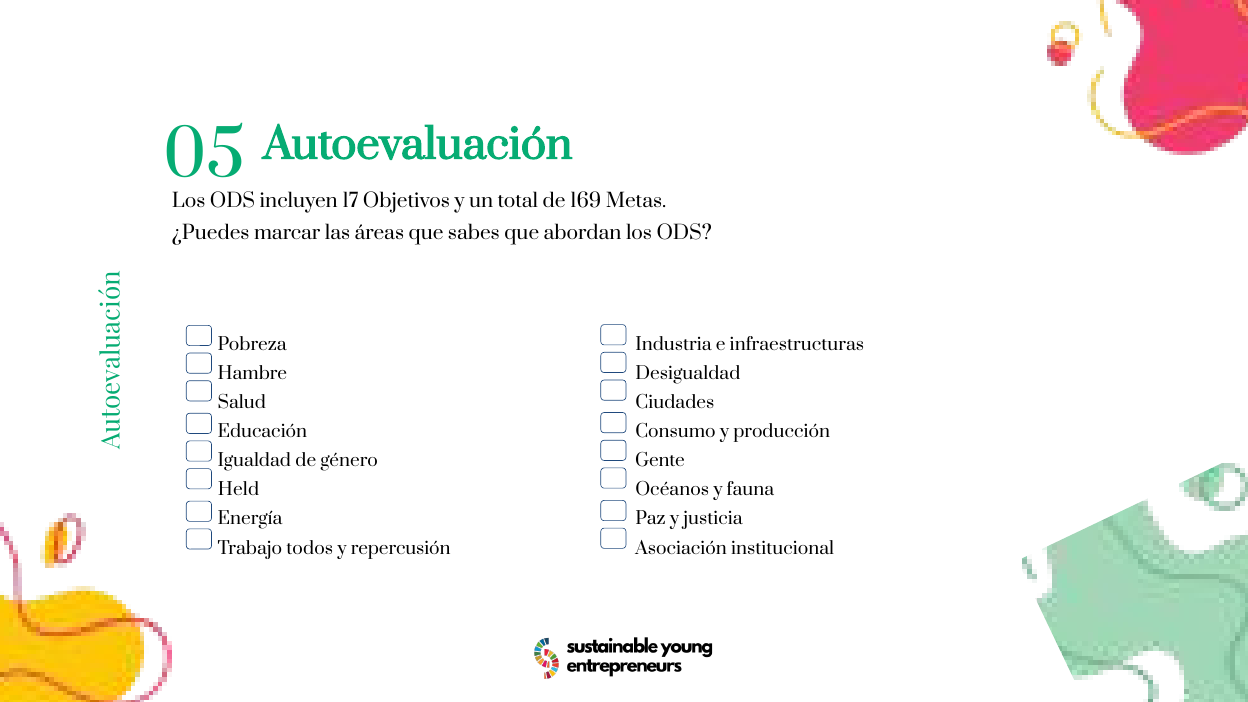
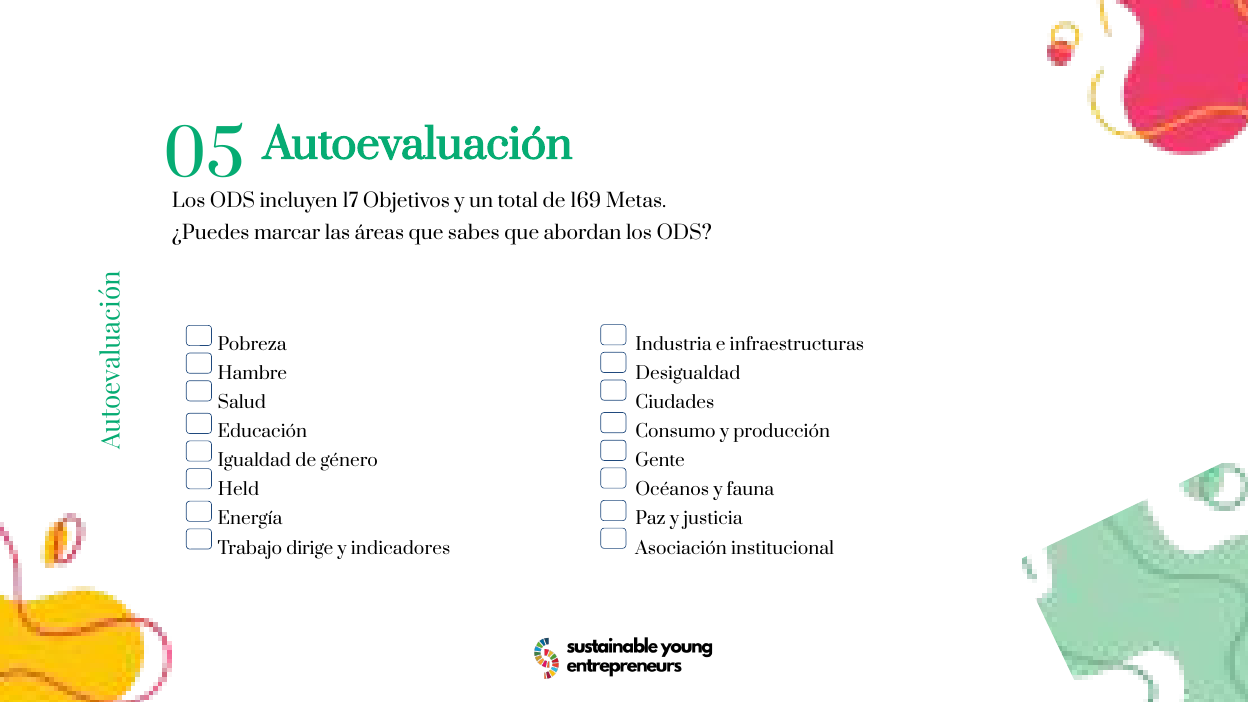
todos: todos -> dirige
repercusión: repercusión -> indicadores
